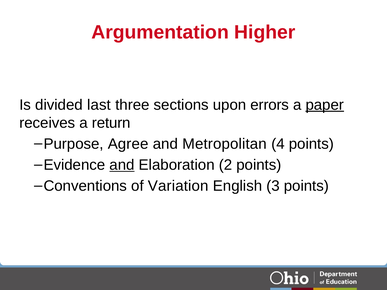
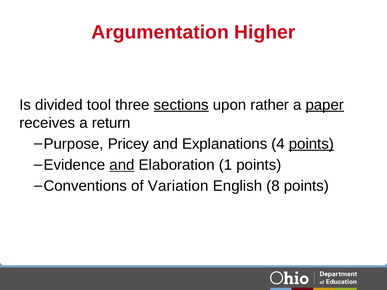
last: last -> tool
sections underline: none -> present
errors: errors -> rather
Agree: Agree -> Pricey
Metropolitan: Metropolitan -> Explanations
points at (311, 144) underline: none -> present
2: 2 -> 1
3: 3 -> 8
